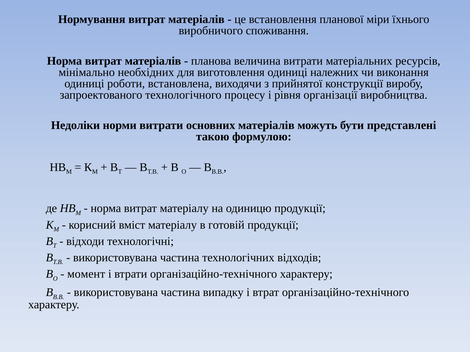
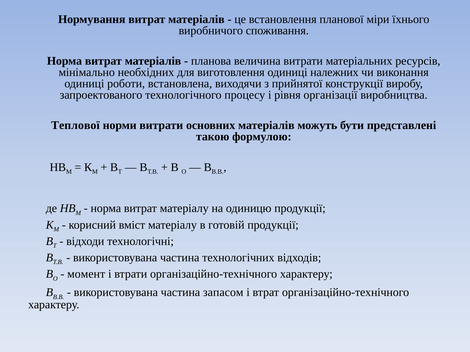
Недоліки: Недоліки -> Теплової
випадку: випадку -> запасом
